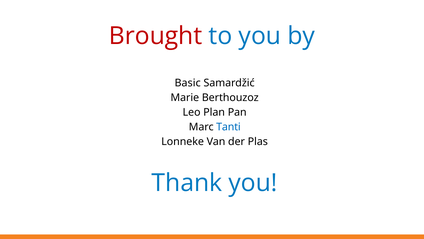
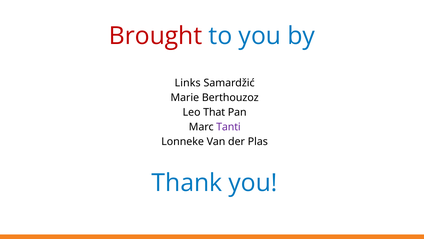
Basic: Basic -> Links
Plan: Plan -> That
Tanti colour: blue -> purple
